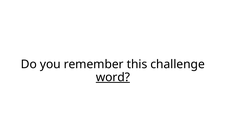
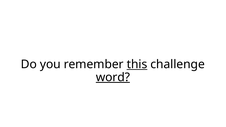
this underline: none -> present
